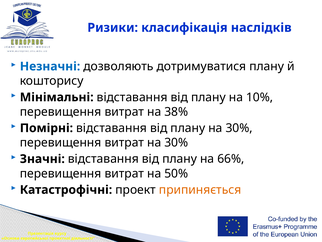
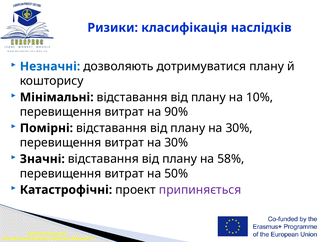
38%: 38% -> 90%
66%: 66% -> 58%
припиняється colour: orange -> purple
